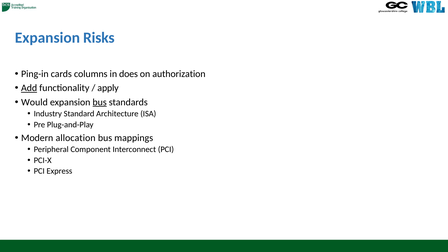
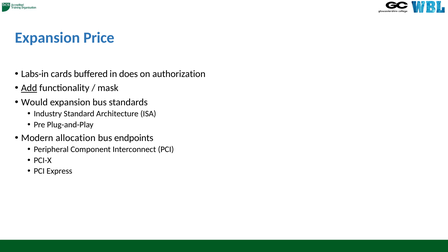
Risks: Risks -> Price
Ping-in: Ping-in -> Labs-in
columns: columns -> buffered
apply: apply -> mask
bus at (100, 102) underline: present -> none
mappings: mappings -> endpoints
